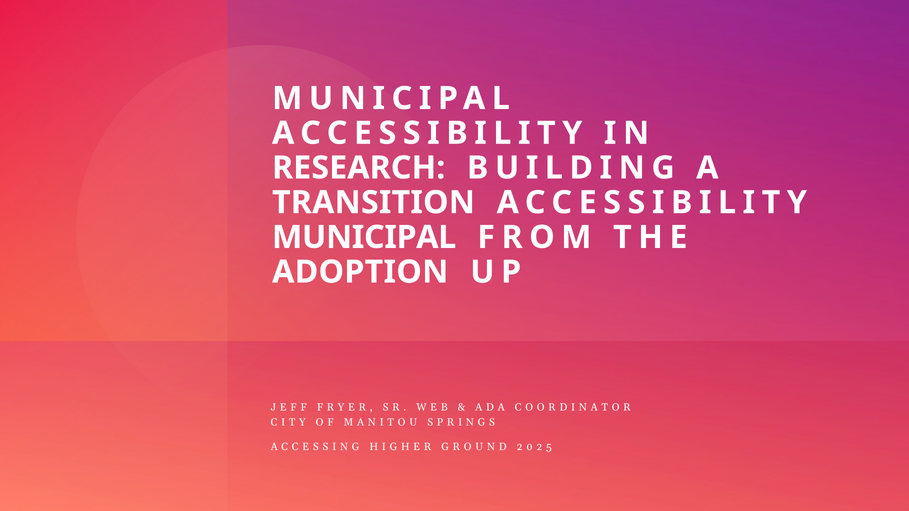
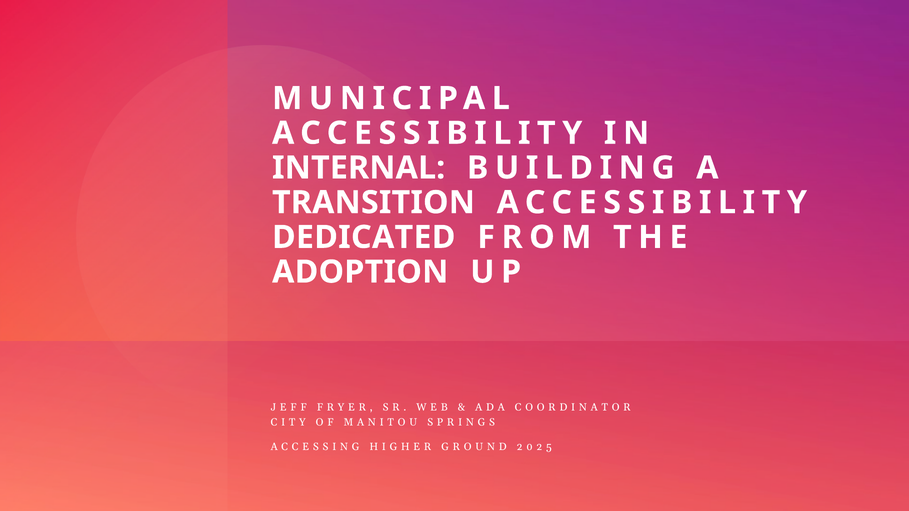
RESEARCH: RESEARCH -> INTERNAL
MUNICIPAL at (364, 237): MUNICIPAL -> DEDICATED
